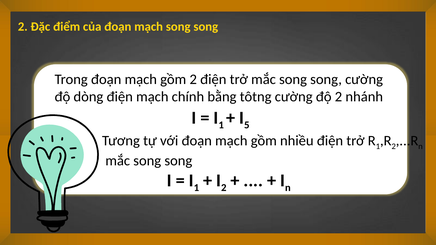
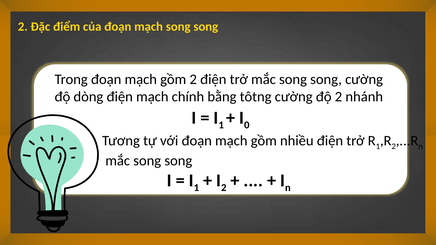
5: 5 -> 0
